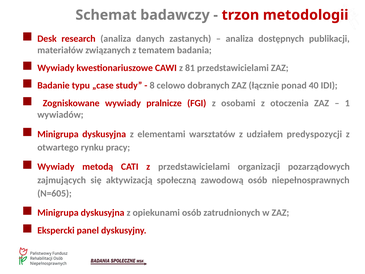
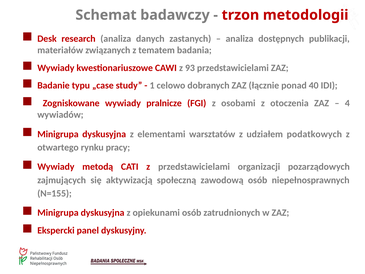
81: 81 -> 93
8: 8 -> 1
1: 1 -> 4
predyspozycji: predyspozycji -> podatkowych
N=605: N=605 -> N=155
